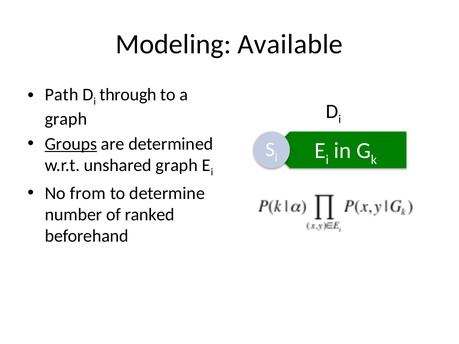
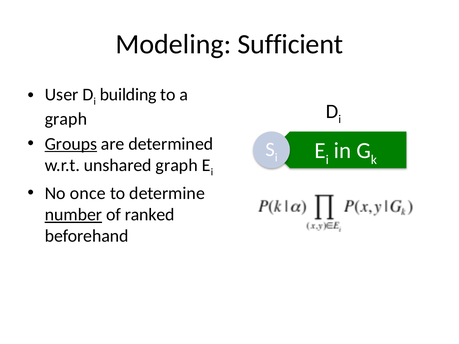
Available: Available -> Sufficient
Path: Path -> User
through: through -> building
from: from -> once
number underline: none -> present
